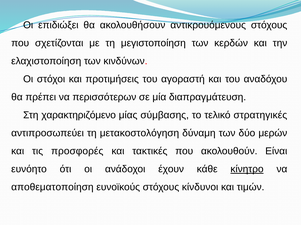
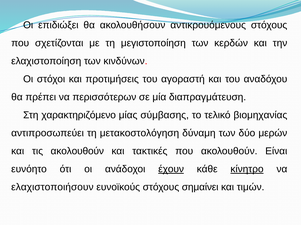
στρατηγικές: στρατηγικές -> βιομηχανίας
τις προσφορές: προσφορές -> ακολουθούν
έχουν underline: none -> present
αποθεματοποίηση: αποθεματοποίηση -> ελαχιστοποιήσουν
κίνδυνοι: κίνδυνοι -> σημαίνει
